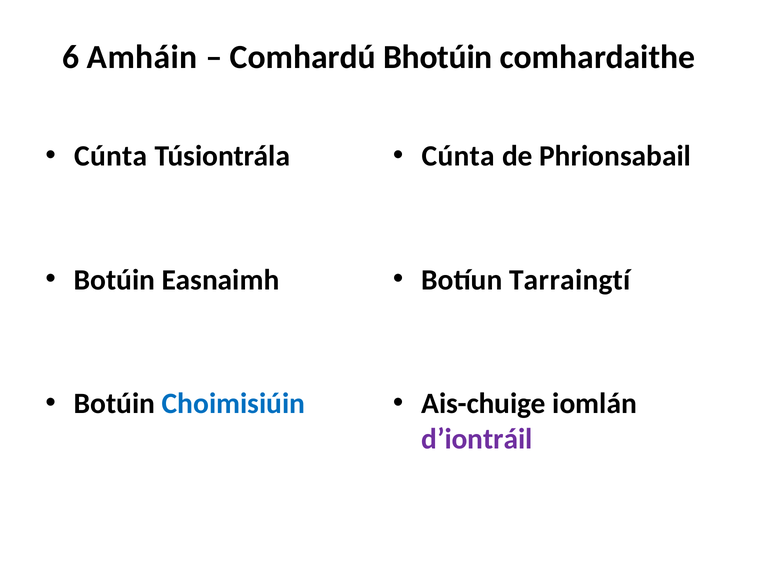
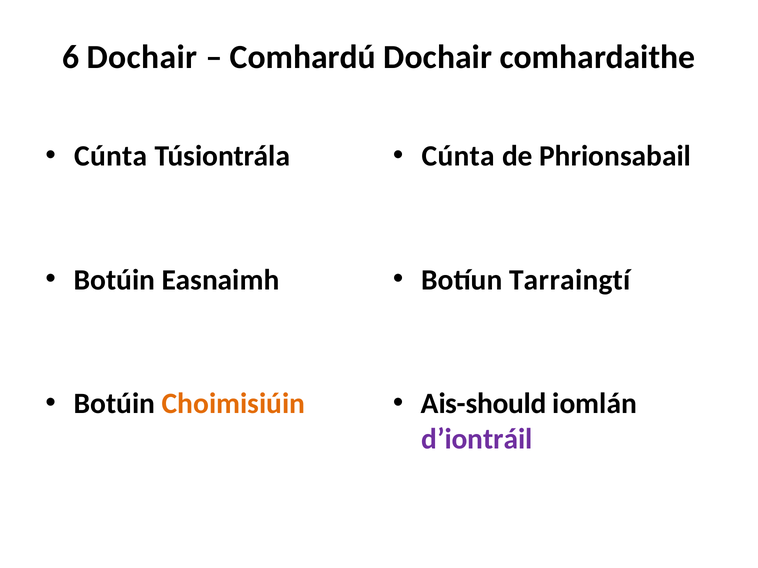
6 Amháin: Amháin -> Dochair
Comhardú Bhotúin: Bhotúin -> Dochair
Choimisiúin colour: blue -> orange
Ais-chuige: Ais-chuige -> Ais-should
